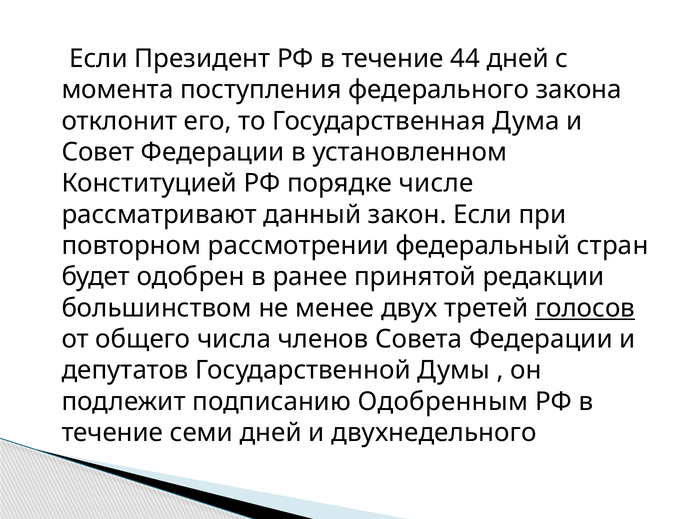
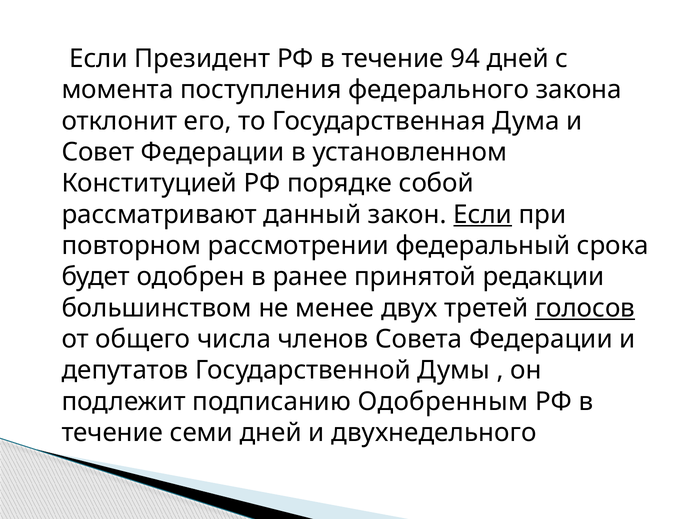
44: 44 -> 94
числе: числе -> собой
Если at (483, 214) underline: none -> present
стран: стран -> срока
